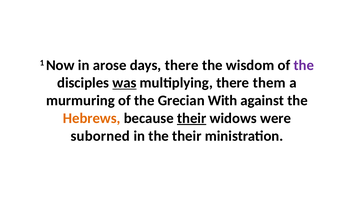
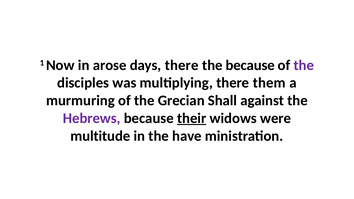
the wisdom: wisdom -> because
was underline: present -> none
With: With -> Shall
Hebrews colour: orange -> purple
suborned: suborned -> multitude
the their: their -> have
